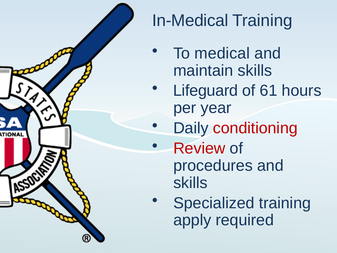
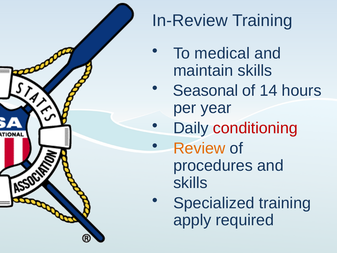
In-Medical: In-Medical -> In-Review
Lifeguard: Lifeguard -> Seasonal
61: 61 -> 14
Review colour: red -> orange
